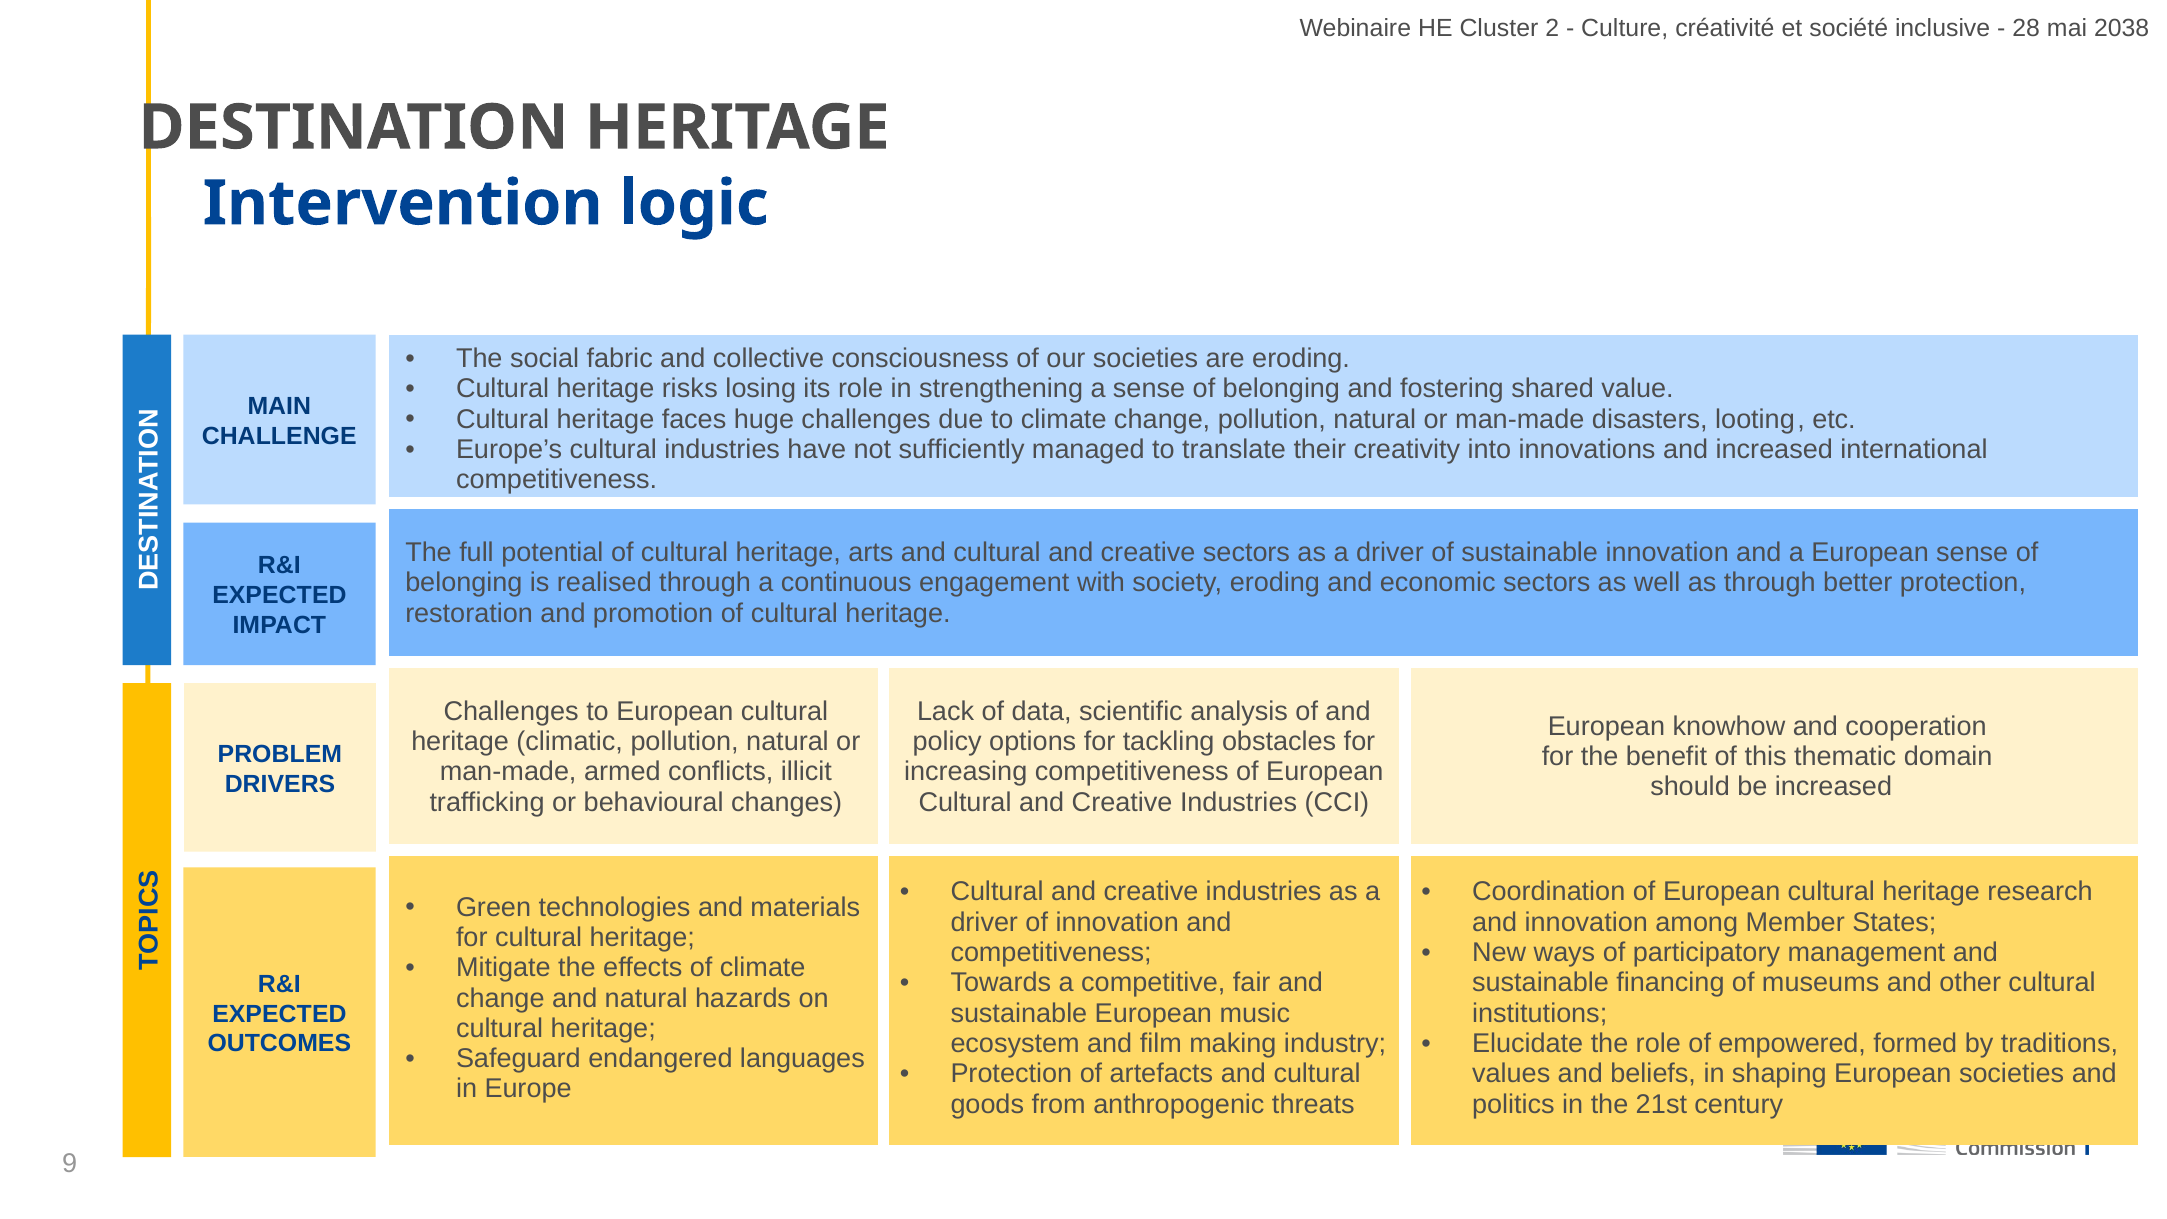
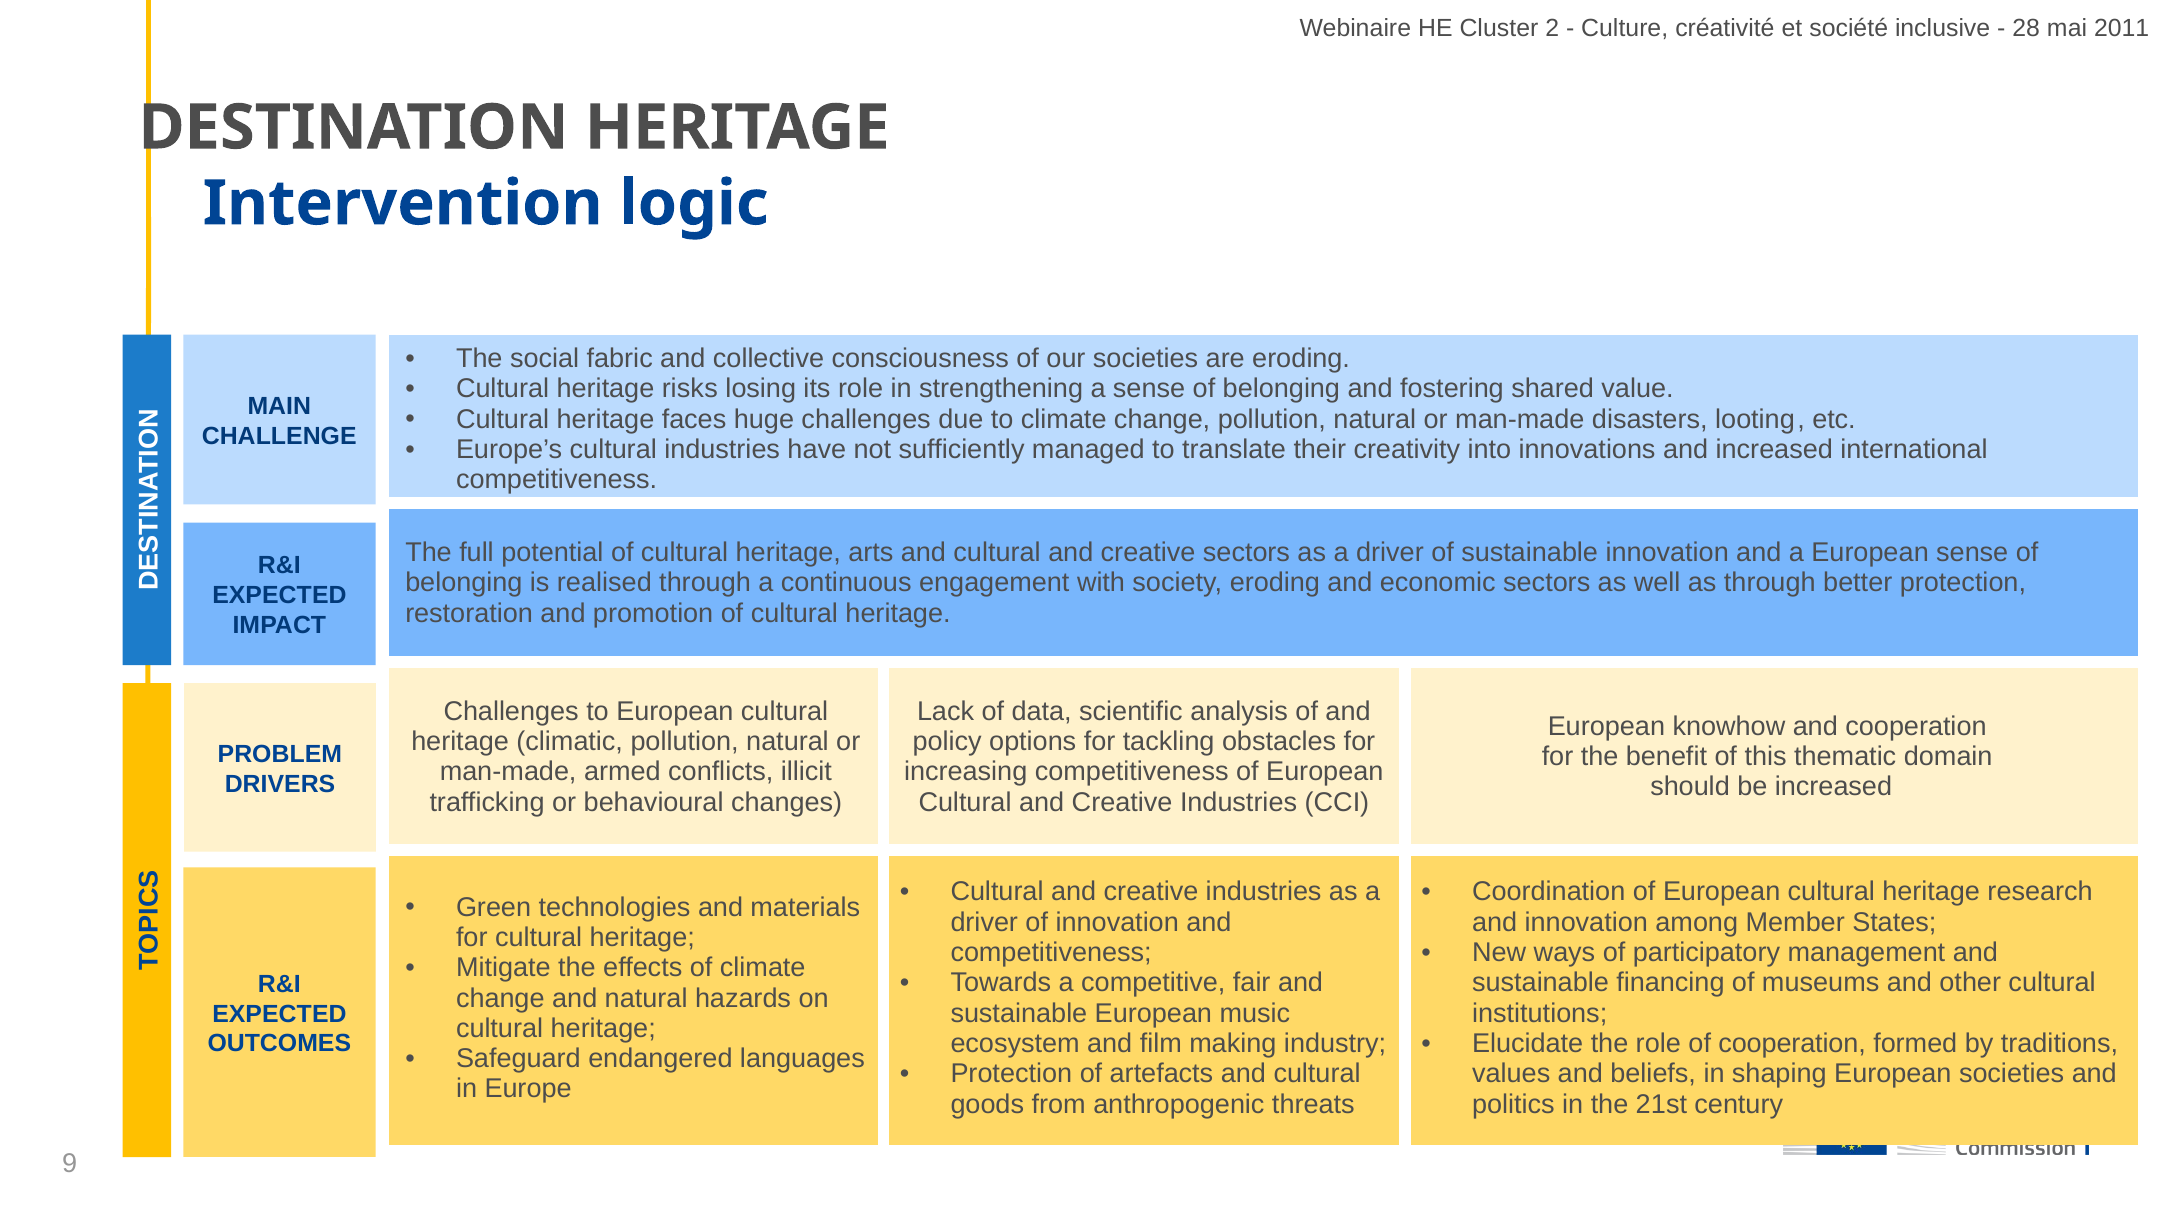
2038: 2038 -> 2011
of empowered: empowered -> cooperation
